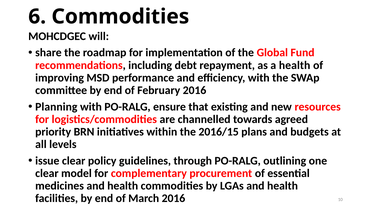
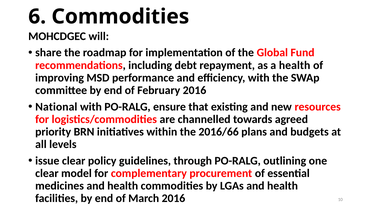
Planning: Planning -> National
2016/15: 2016/15 -> 2016/66
